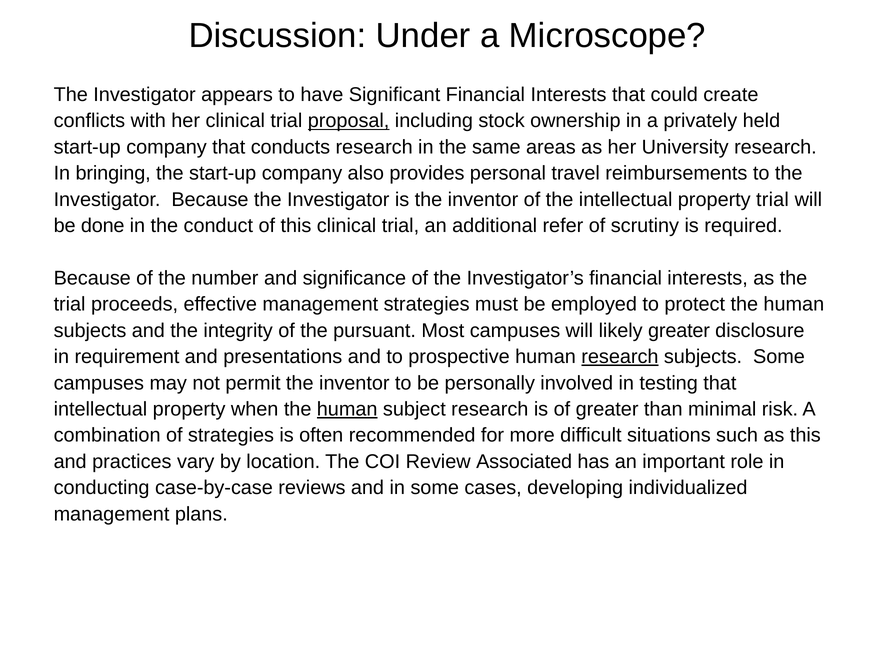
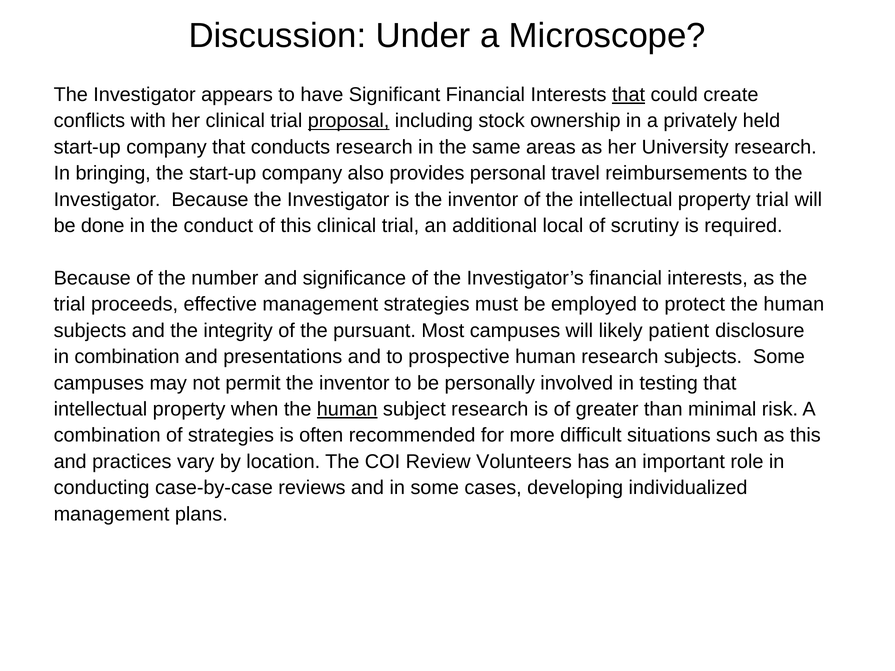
that at (629, 95) underline: none -> present
refer: refer -> local
likely greater: greater -> patient
in requirement: requirement -> combination
research at (620, 357) underline: present -> none
Associated: Associated -> Volunteers
